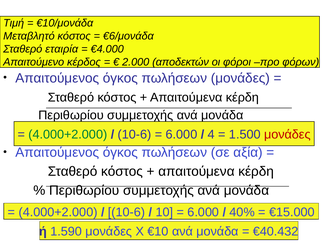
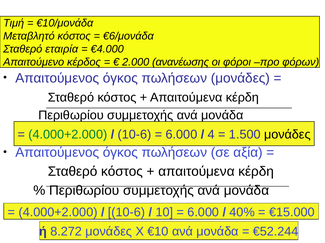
αποδεκτών: αποδεκτών -> ανανέωσης
μονάδες at (287, 135) colour: red -> black
1.590: 1.590 -> 8.272
€40.432: €40.432 -> €52.244
